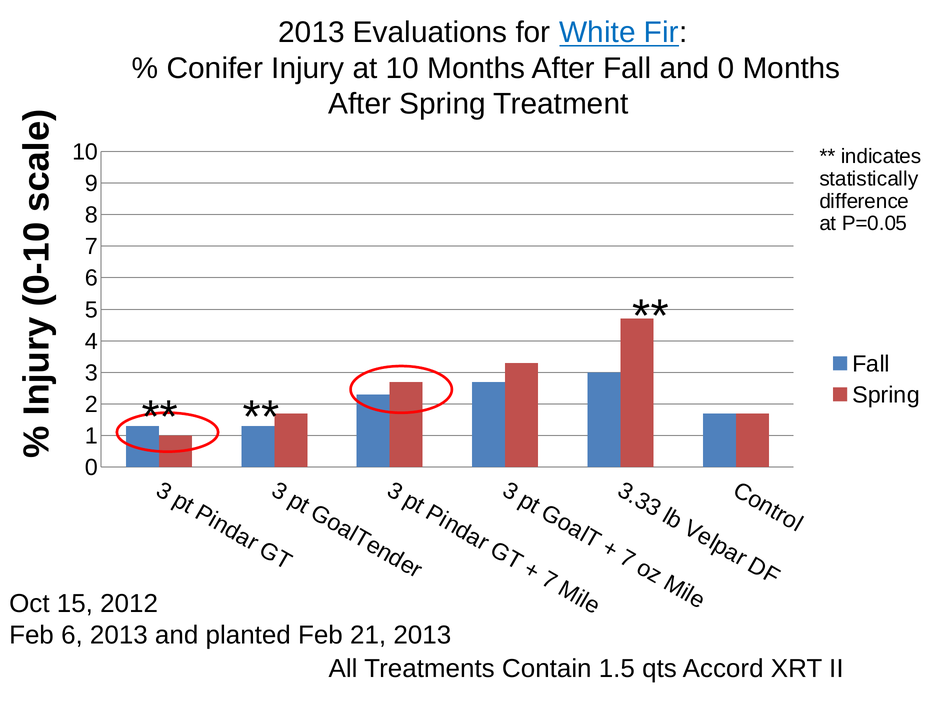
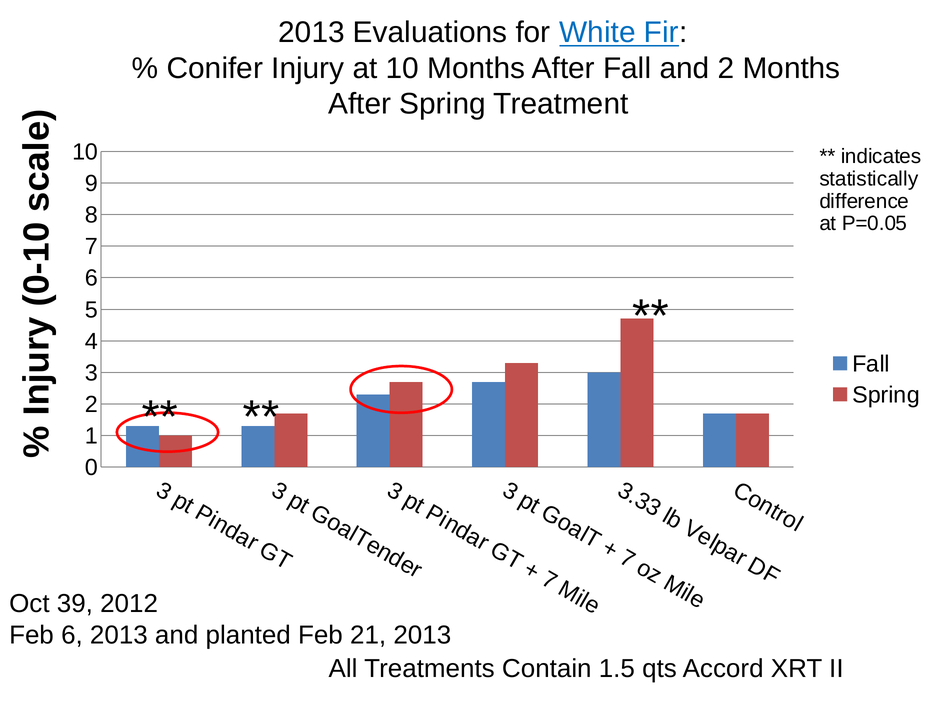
and 0: 0 -> 2
15: 15 -> 39
